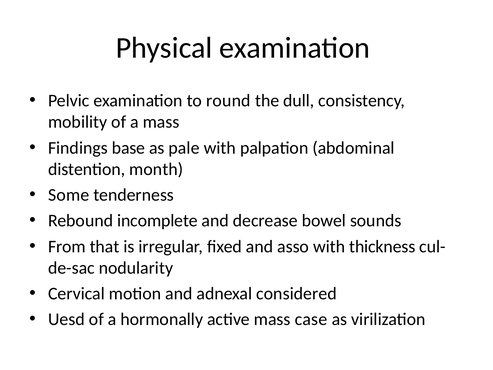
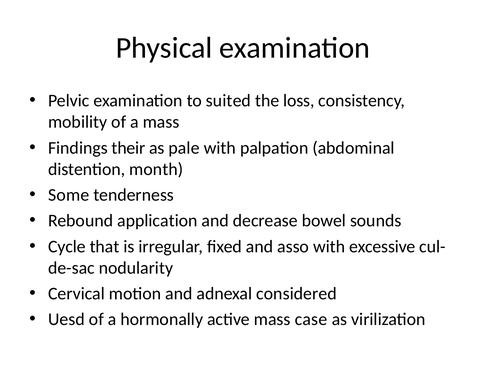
round: round -> suited
dull: dull -> loss
base: base -> their
incomplete: incomplete -> application
From: From -> Cycle
thickness: thickness -> excessive
